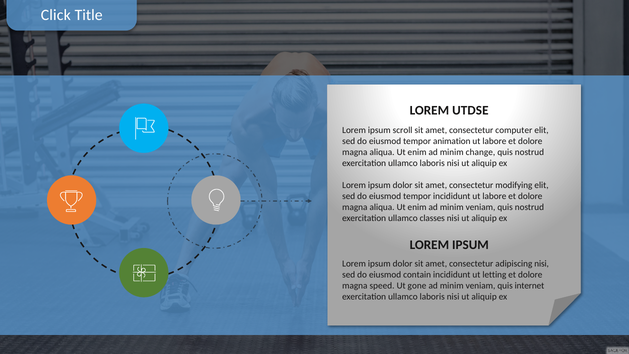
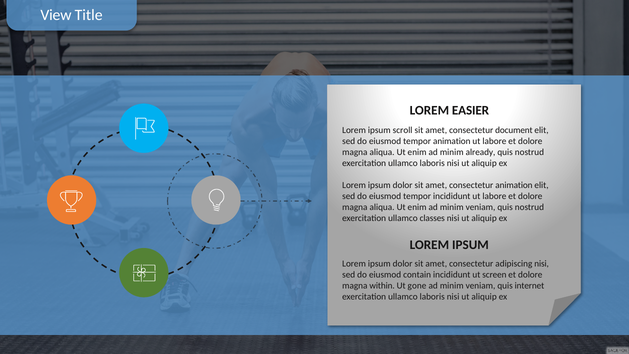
Click: Click -> View
UTDSE: UTDSE -> EASIER
computer: computer -> document
change: change -> already
consectetur modifying: modifying -> animation
letting: letting -> screen
speed: speed -> within
